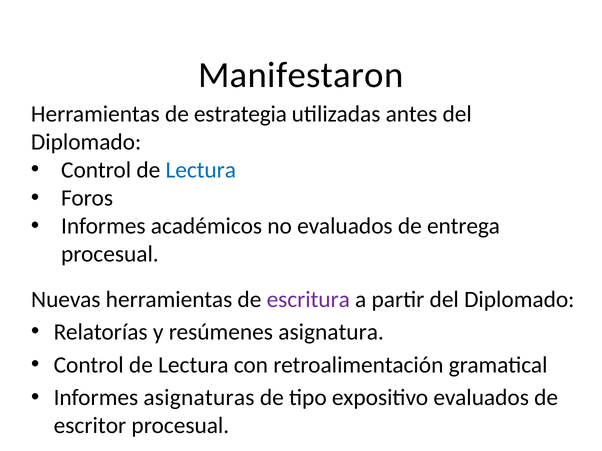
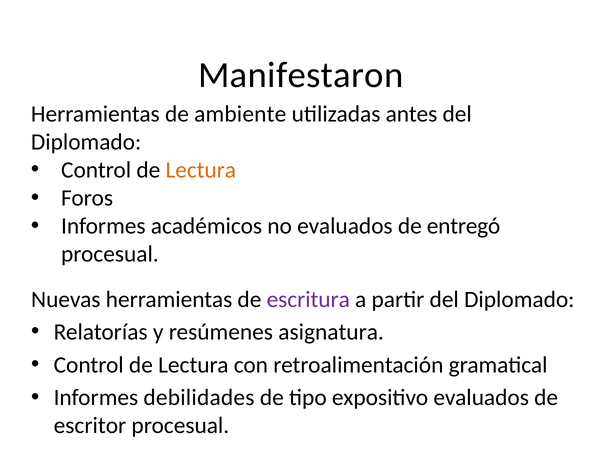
estrategia: estrategia -> ambiente
Lectura at (201, 170) colour: blue -> orange
entrega: entrega -> entregó
asignaturas: asignaturas -> debilidades
